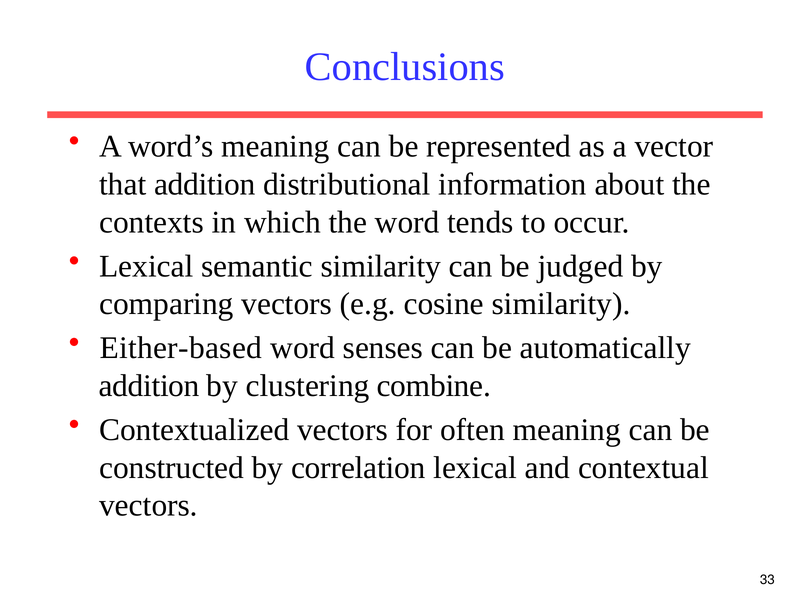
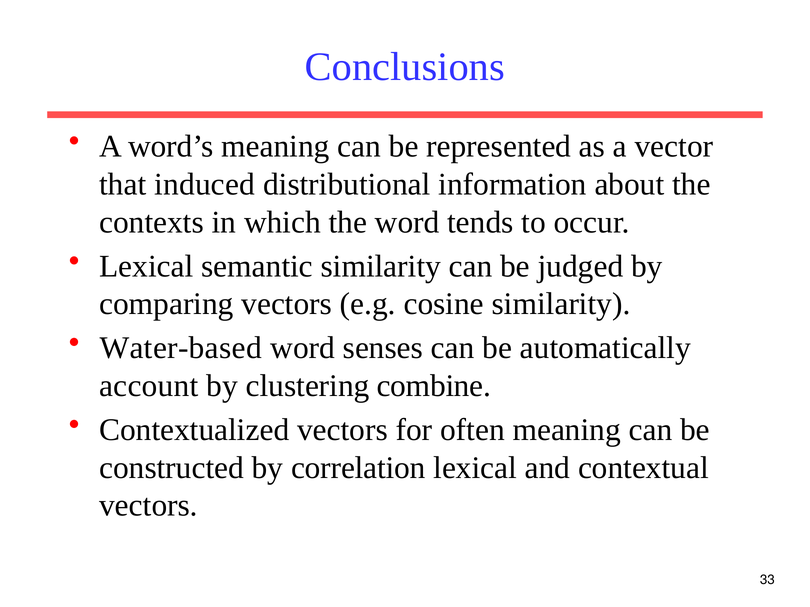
that addition: addition -> induced
Either-based: Either-based -> Water-based
addition at (149, 386): addition -> account
